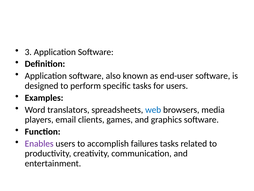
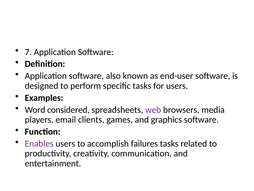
3: 3 -> 7
translators: translators -> considered
web colour: blue -> purple
